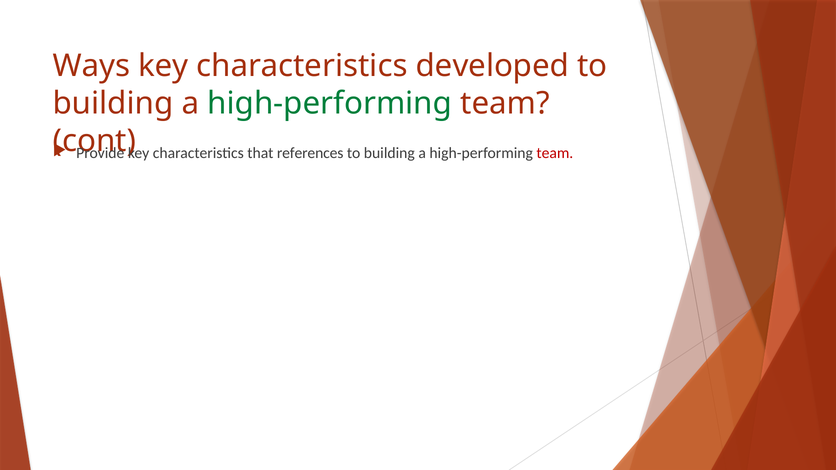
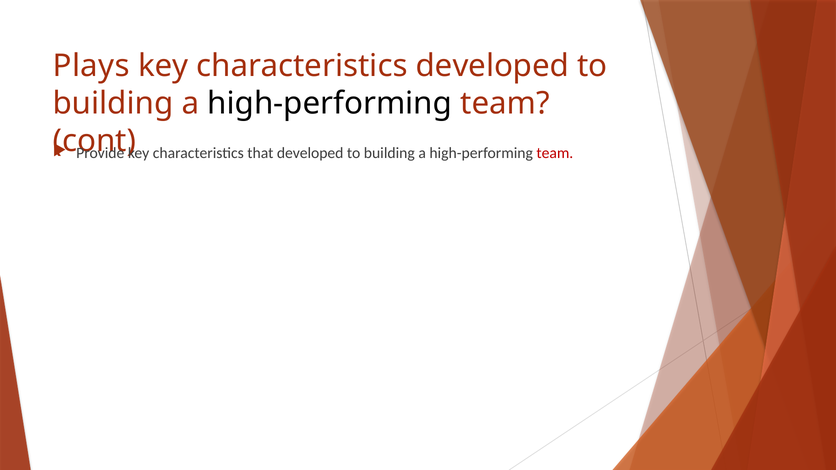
Ways: Ways -> Plays
high-performing at (330, 104) colour: green -> black
that references: references -> developed
